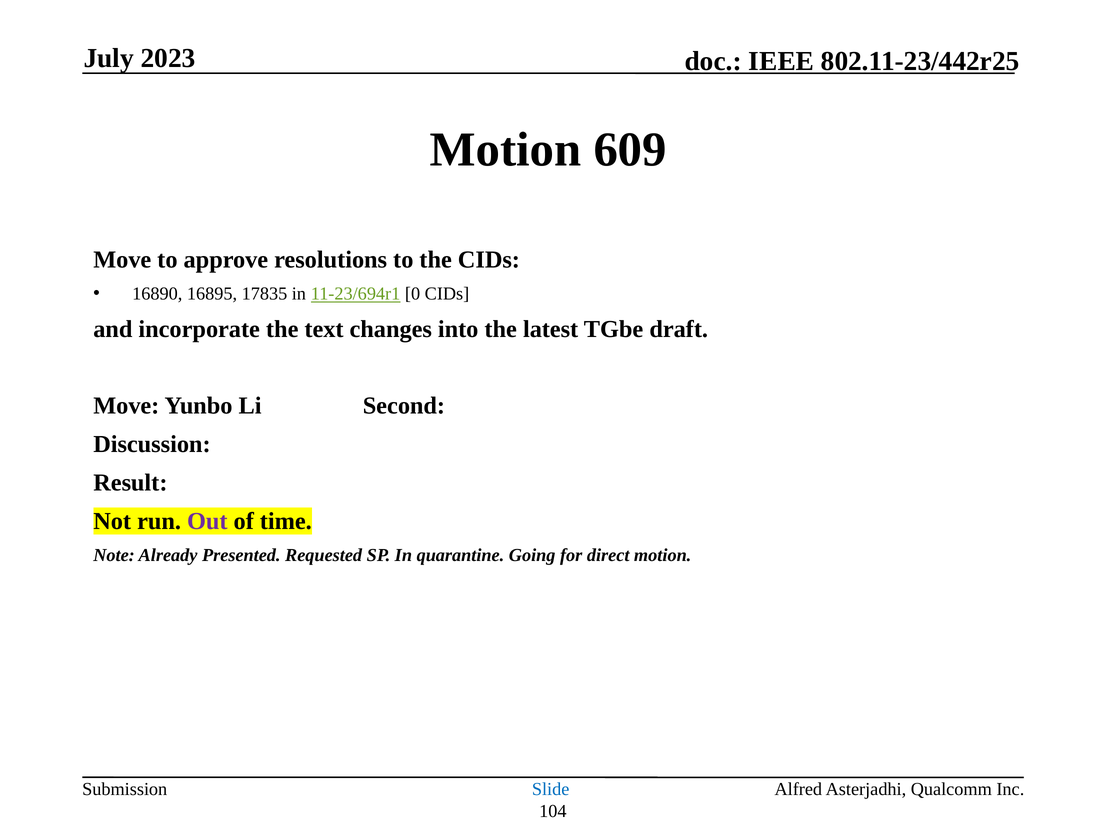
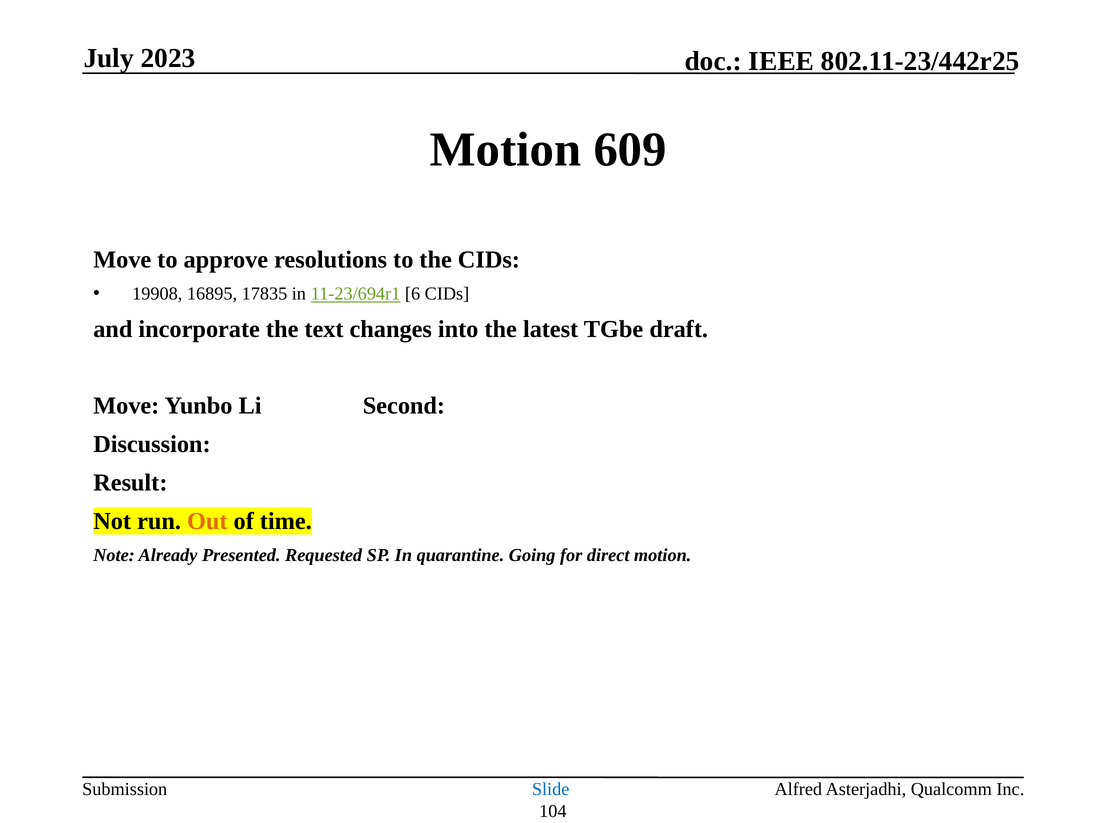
16890: 16890 -> 19908
0: 0 -> 6
Out colour: purple -> orange
